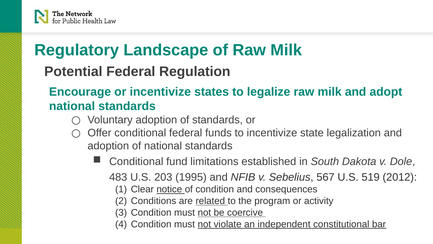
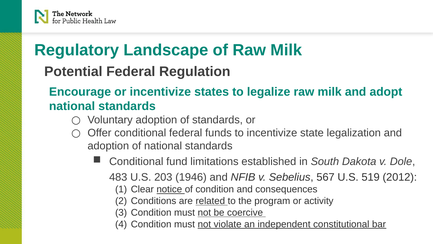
1995: 1995 -> 1946
